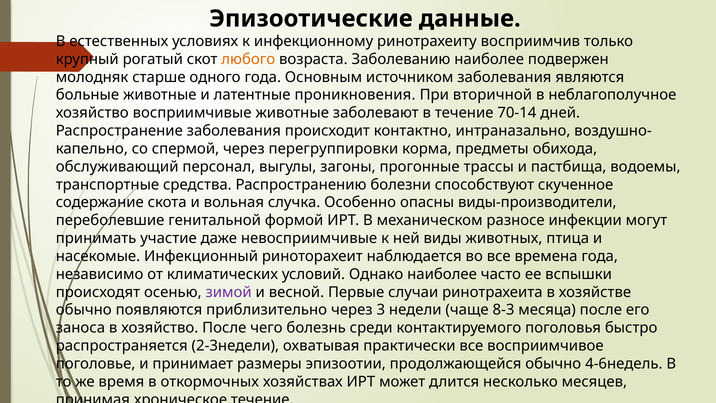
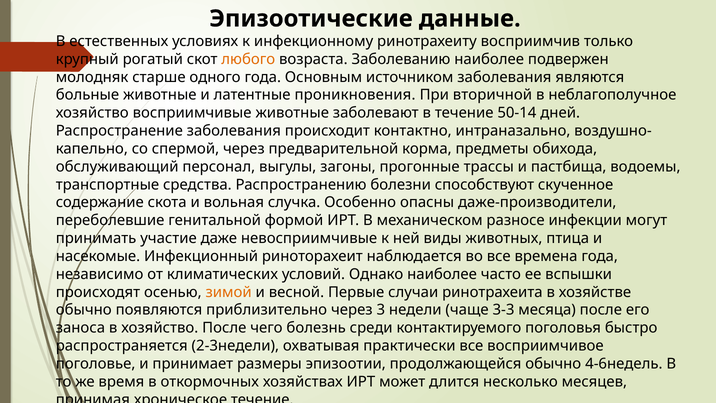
70-14: 70-14 -> 50-14
перегруппировки: перегруппировки -> предварительной
виды-производители: виды-производители -> даже-производители
зимой colour: purple -> orange
8-3: 8-3 -> 3-3
